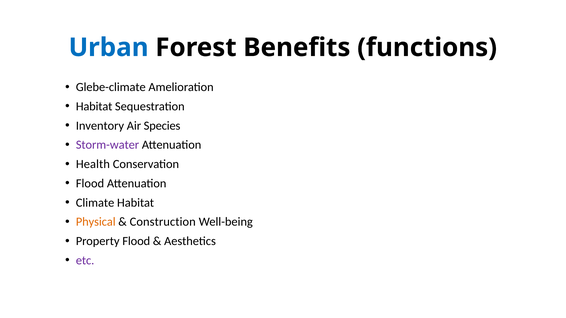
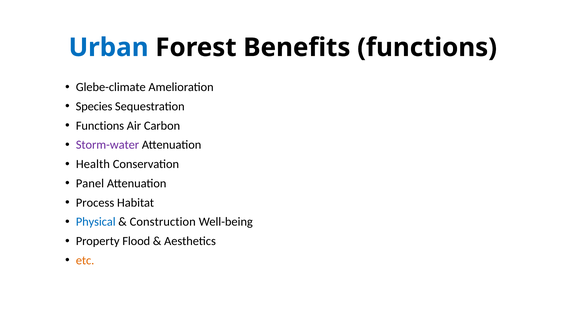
Habitat at (94, 106): Habitat -> Species
Inventory at (100, 126): Inventory -> Functions
Species: Species -> Carbon
Flood at (90, 184): Flood -> Panel
Climate: Climate -> Process
Physical colour: orange -> blue
etc colour: purple -> orange
